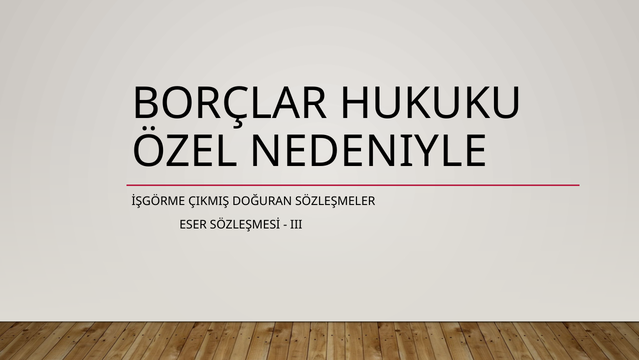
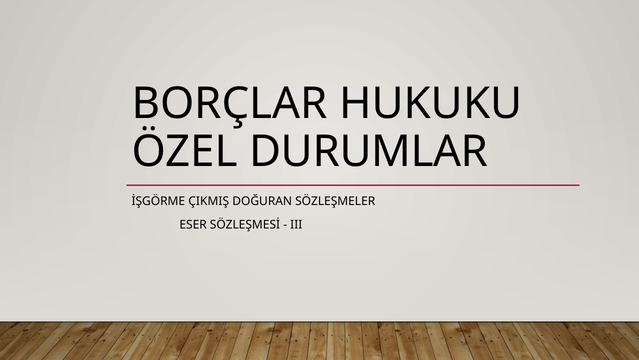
NEDENIYLE: NEDENIYLE -> DURUMLAR
